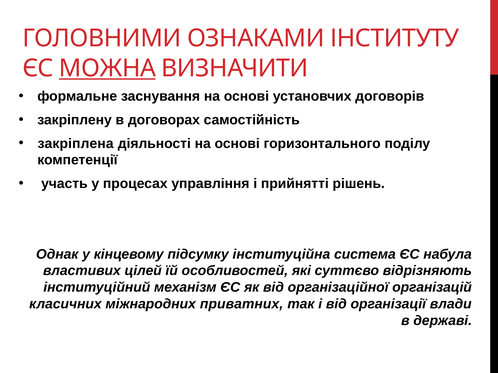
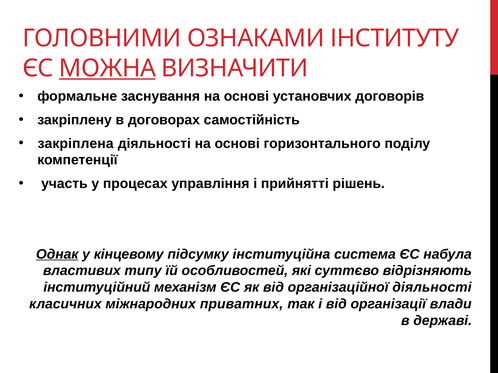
Однак underline: none -> present
цілей: цілей -> типу
організаційної організацій: організацій -> діяльності
